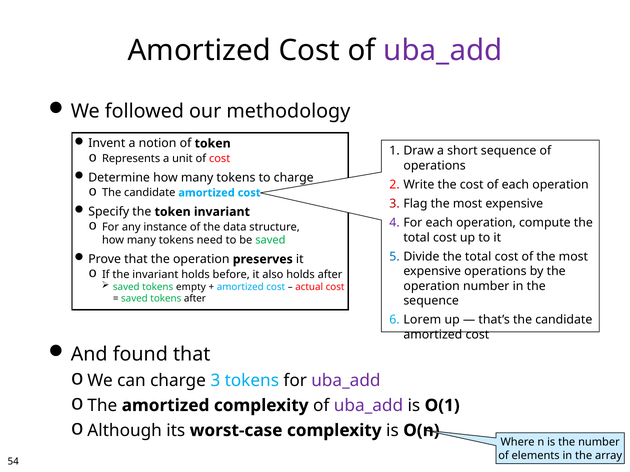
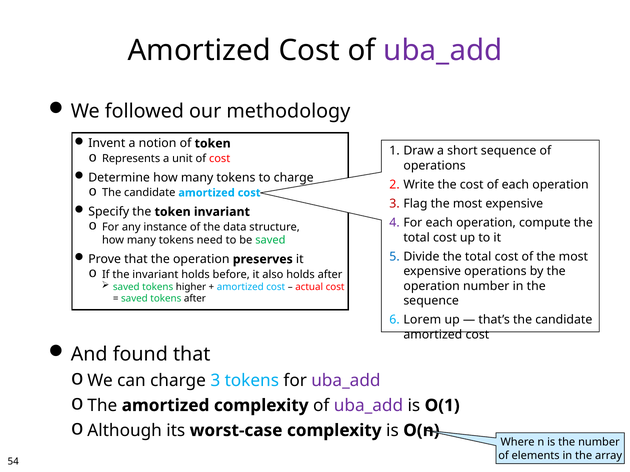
empty: empty -> higher
